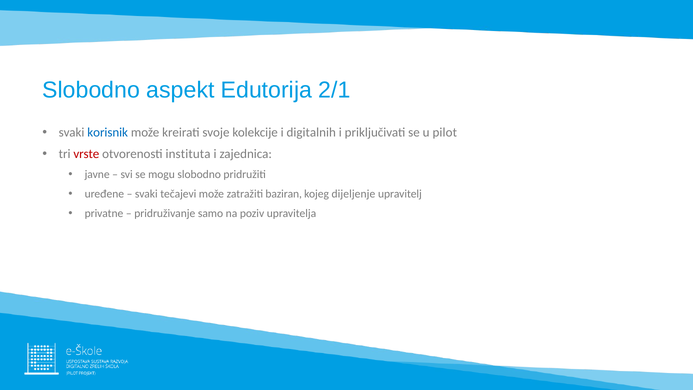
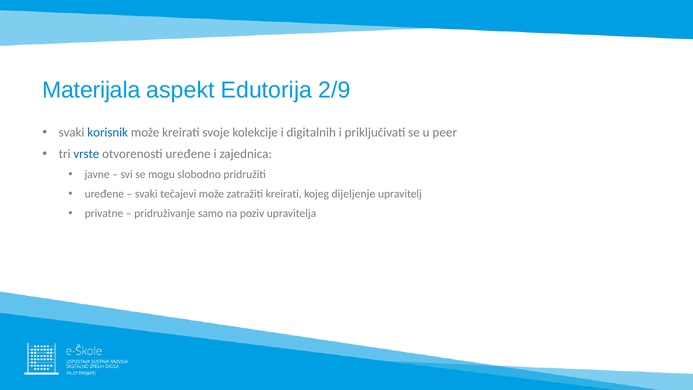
Slobodno at (91, 90): Slobodno -> Materijala
2/1: 2/1 -> 2/9
pilot: pilot -> peer
vrste colour: red -> blue
otvorenosti instituta: instituta -> uređene
zatražiti baziran: baziran -> kreirati
